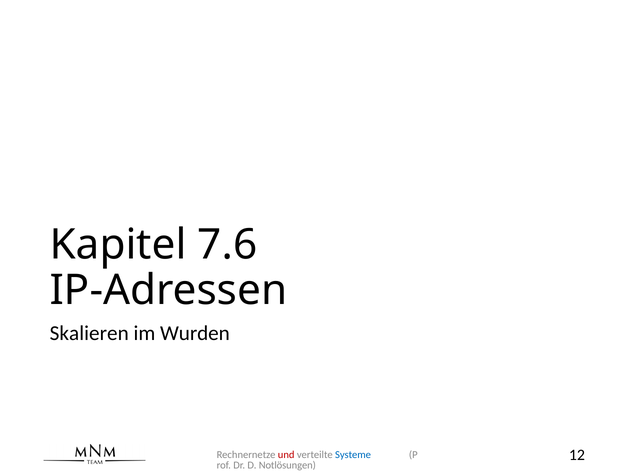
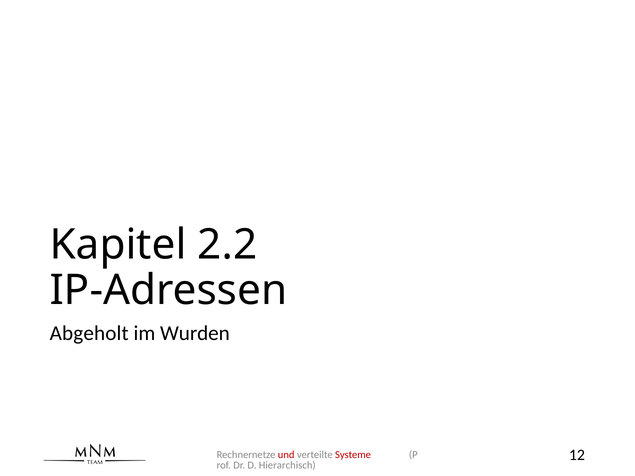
7.6: 7.6 -> 2.2
Skalieren: Skalieren -> Abgeholt
Systeme colour: blue -> red
Notlösungen: Notlösungen -> Hierarchisch
